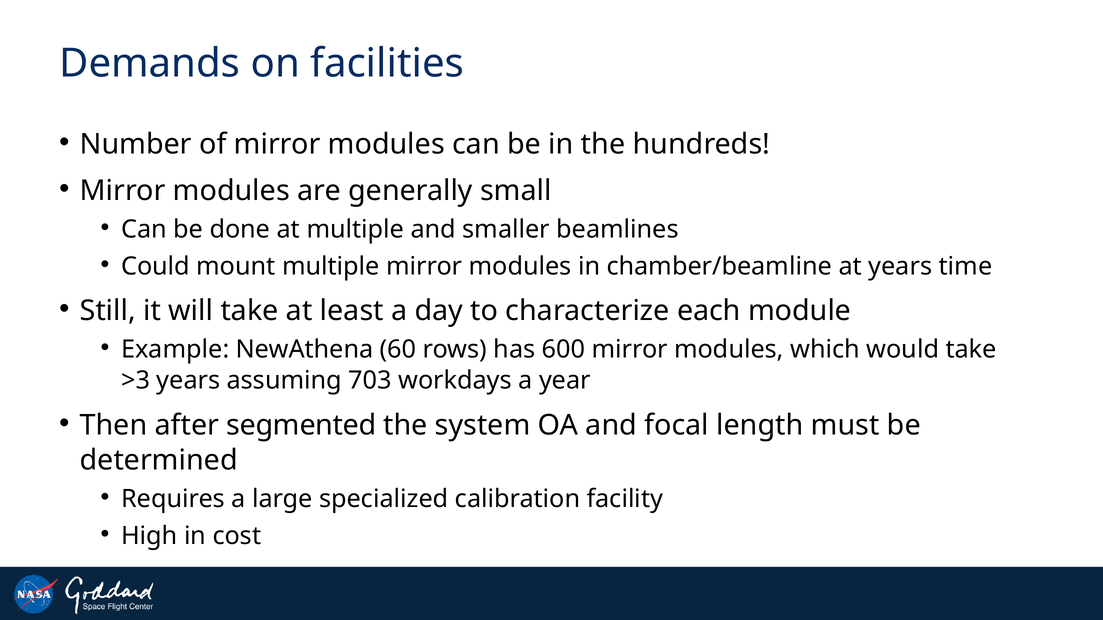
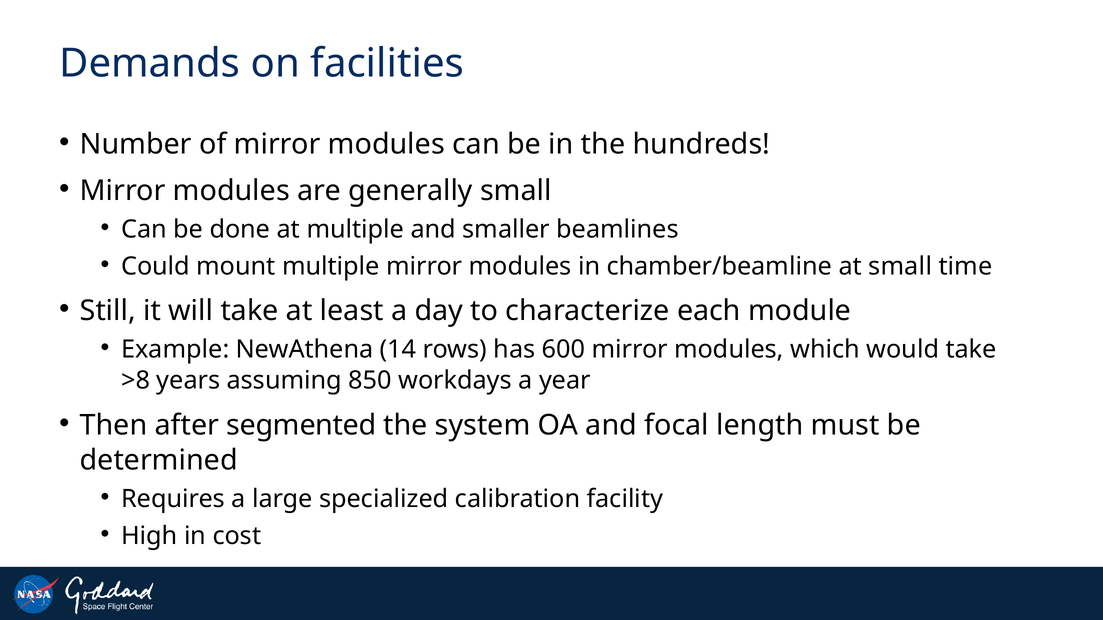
at years: years -> small
60: 60 -> 14
>3: >3 -> >8
703: 703 -> 850
